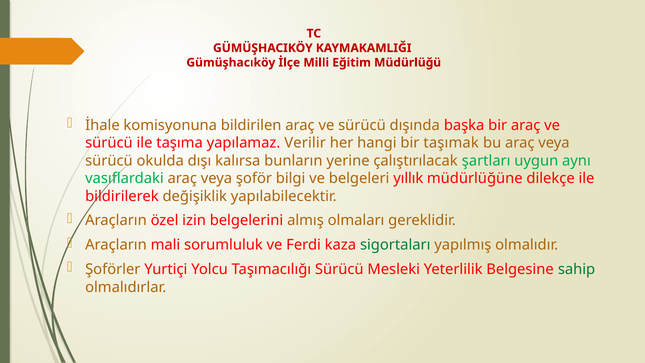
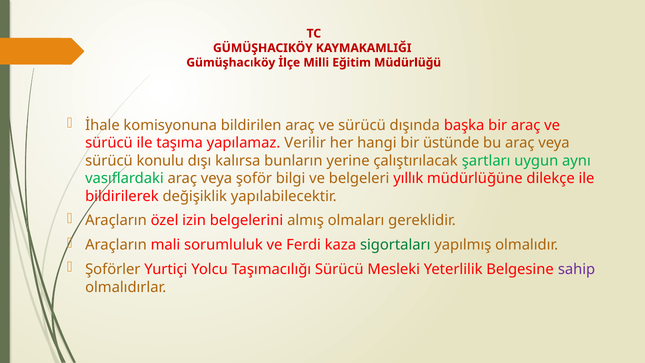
taşımak: taşımak -> üstünde
okulda: okulda -> konulu
sahip colour: green -> purple
